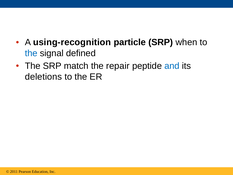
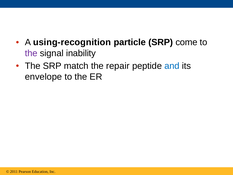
when: when -> come
the at (31, 53) colour: blue -> purple
defined: defined -> inability
deletions: deletions -> envelope
